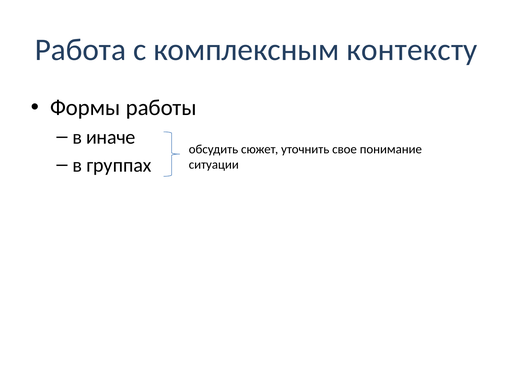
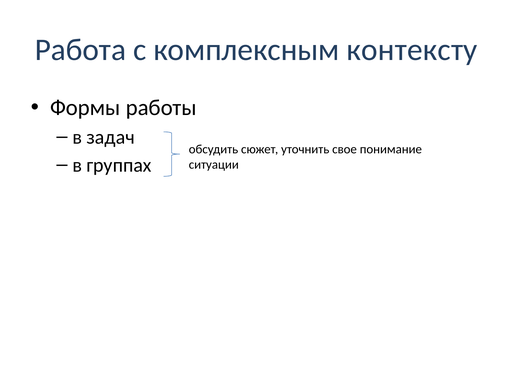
иначе: иначе -> задач
